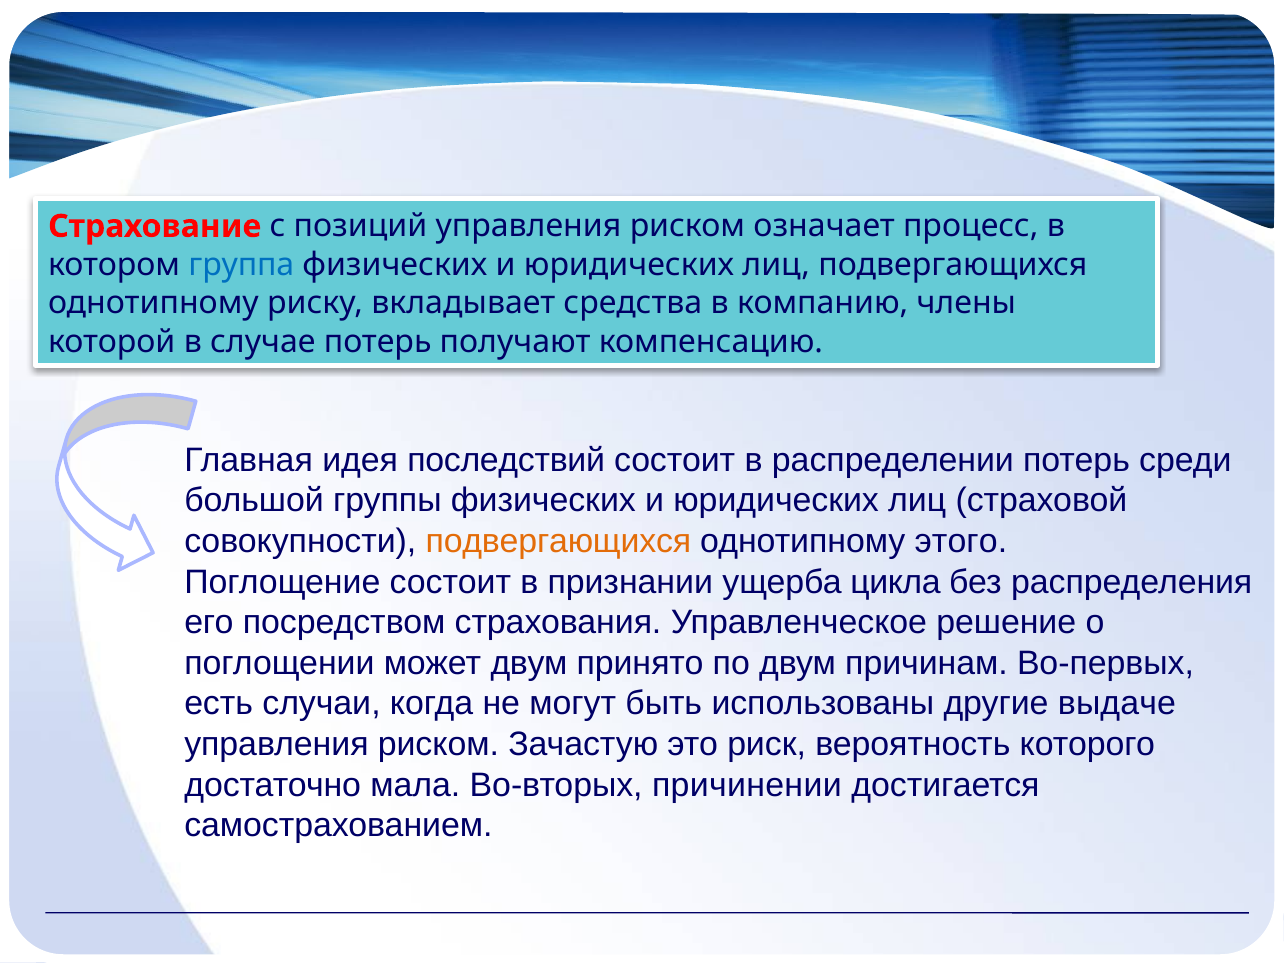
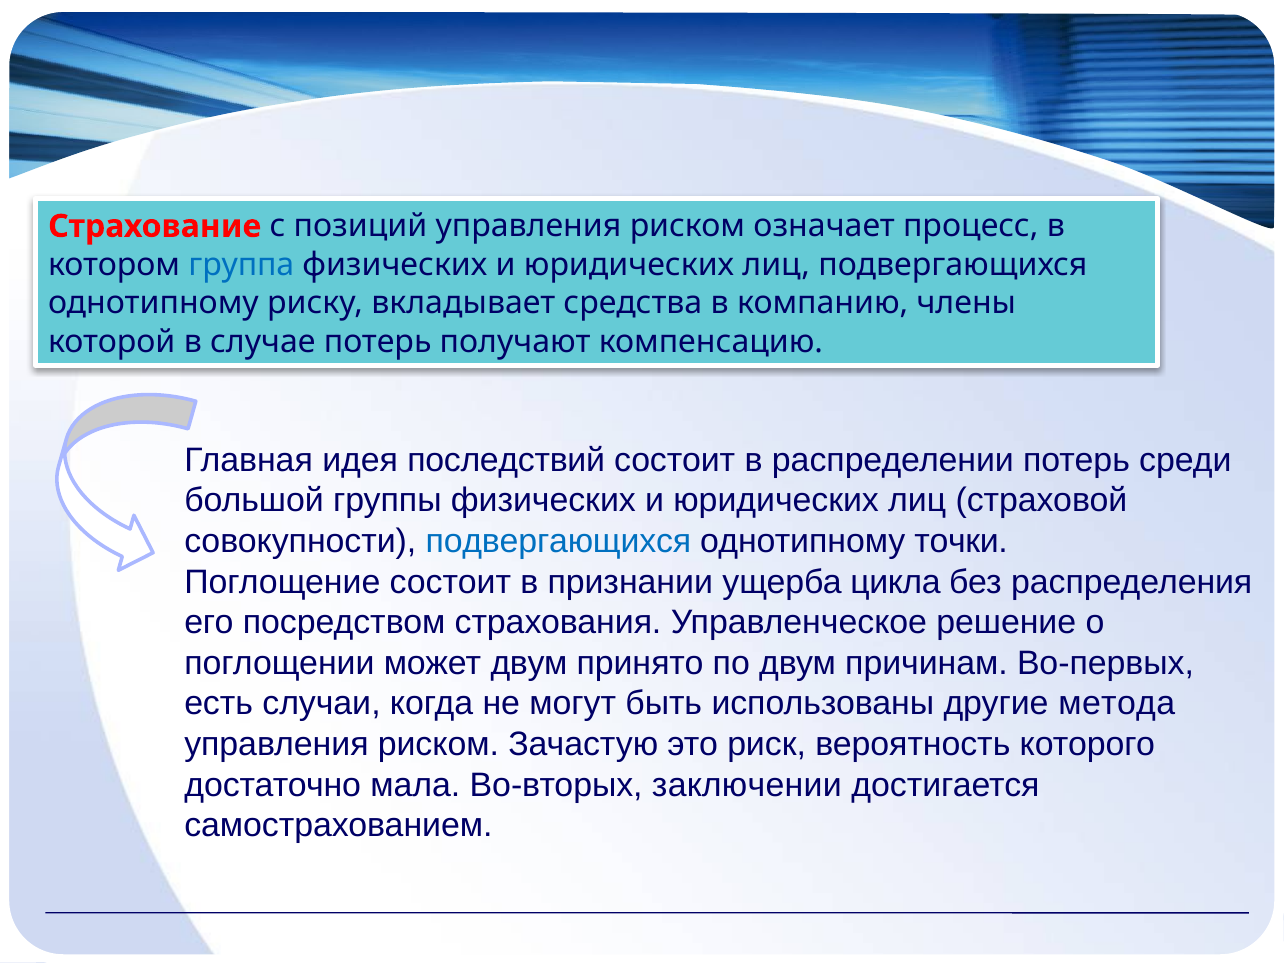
подвергающихся at (558, 541) colour: orange -> blue
этого: этого -> точки
выдаче: выдаче -> метода
причинении: причинении -> заключении
